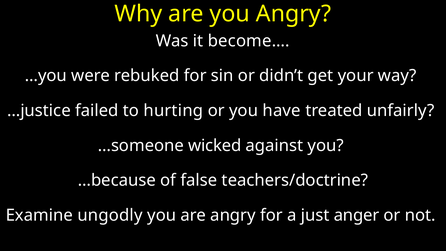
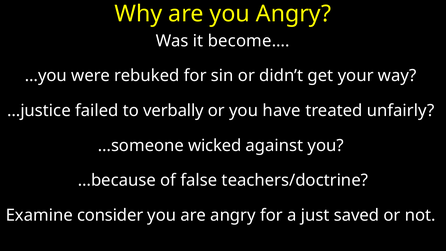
hurting: hurting -> verbally
ungodly: ungodly -> consider
anger: anger -> saved
